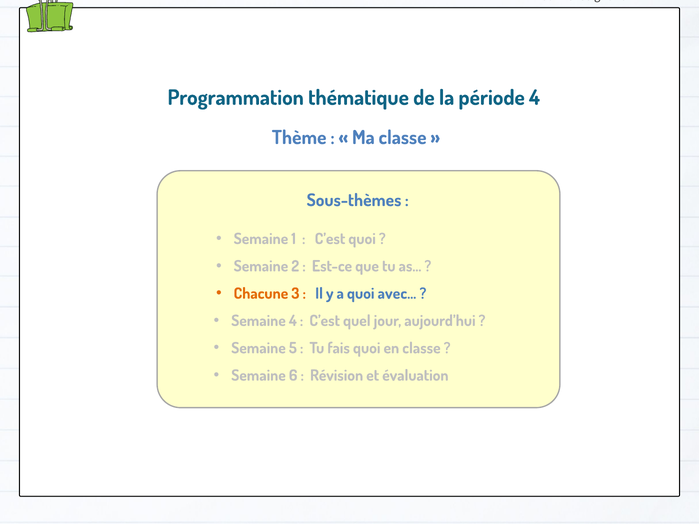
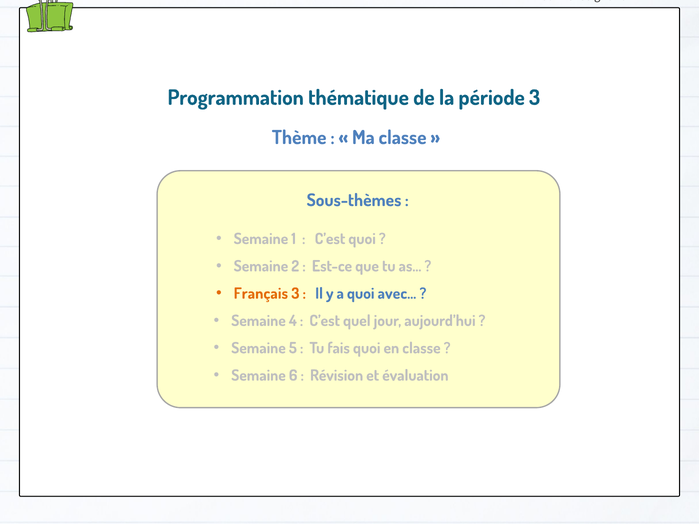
période 4: 4 -> 3
Chacune: Chacune -> Français
